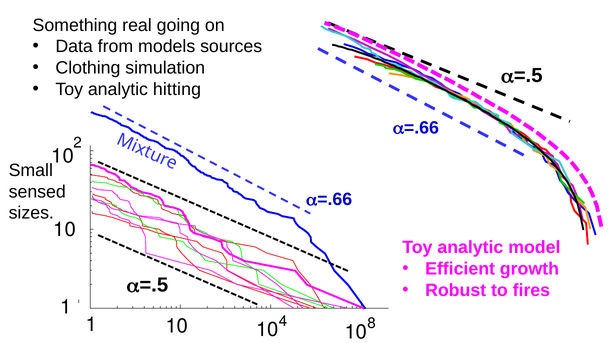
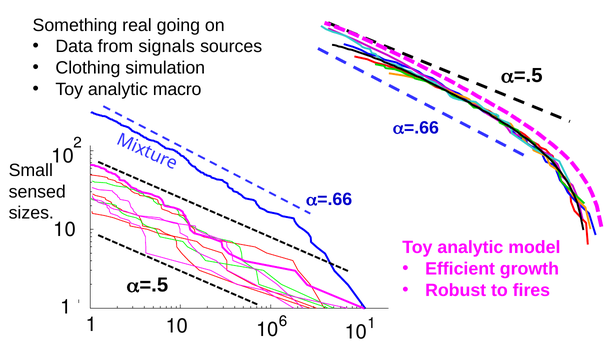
models: models -> signals
hitting: hitting -> macro
4 at (283, 321): 4 -> 6
8 at (372, 323): 8 -> 1
